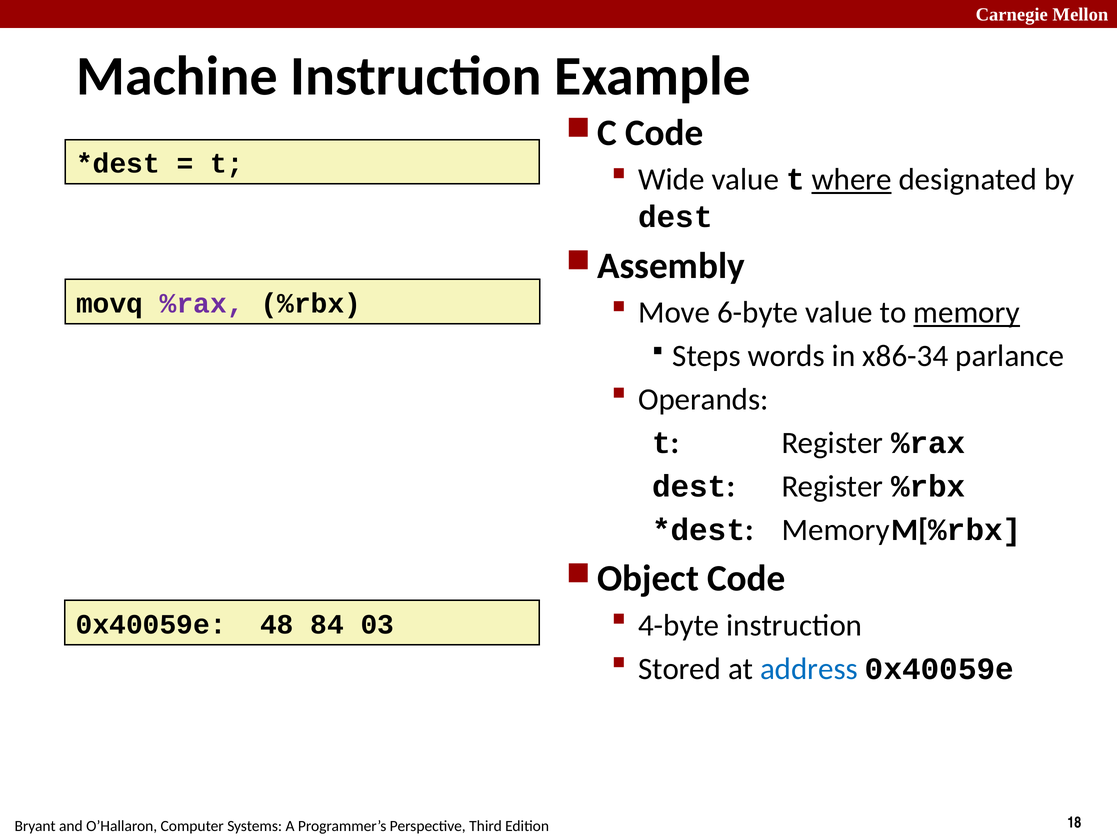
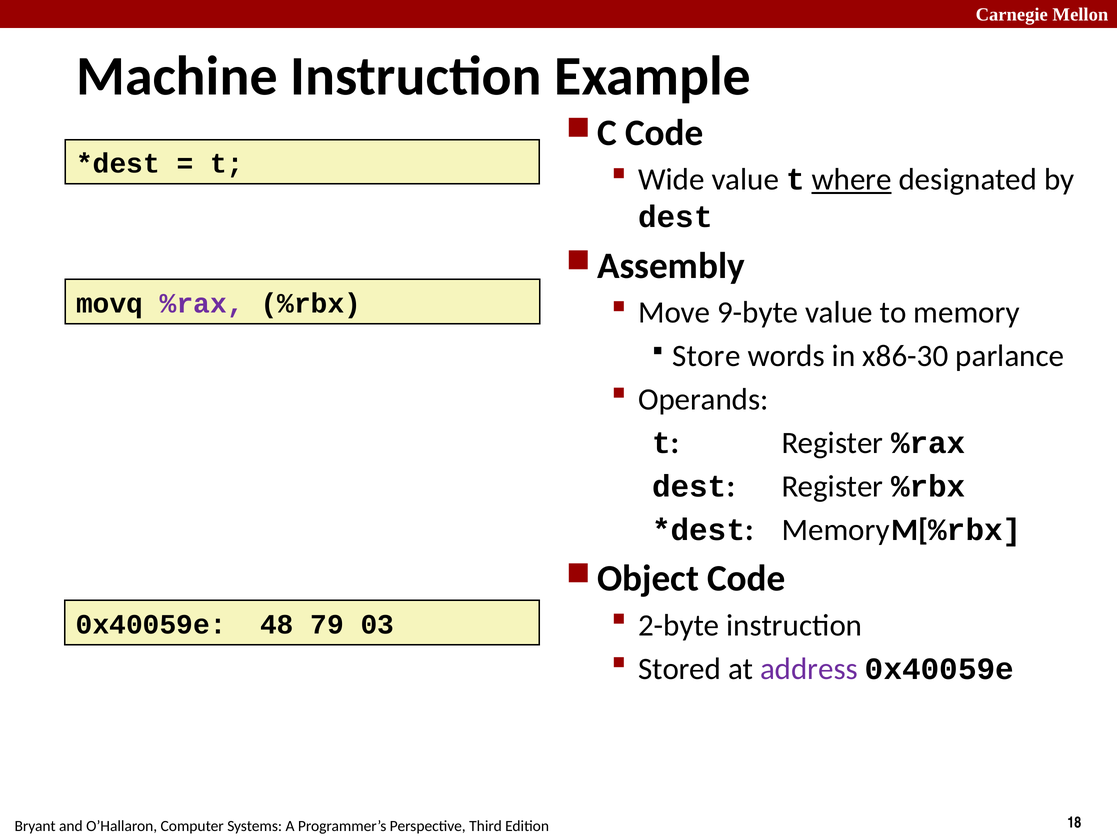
6-byte: 6-byte -> 9-byte
memory underline: present -> none
Steps: Steps -> Store
x86-34: x86-34 -> x86-30
4-byte: 4-byte -> 2-byte
84: 84 -> 79
address colour: blue -> purple
